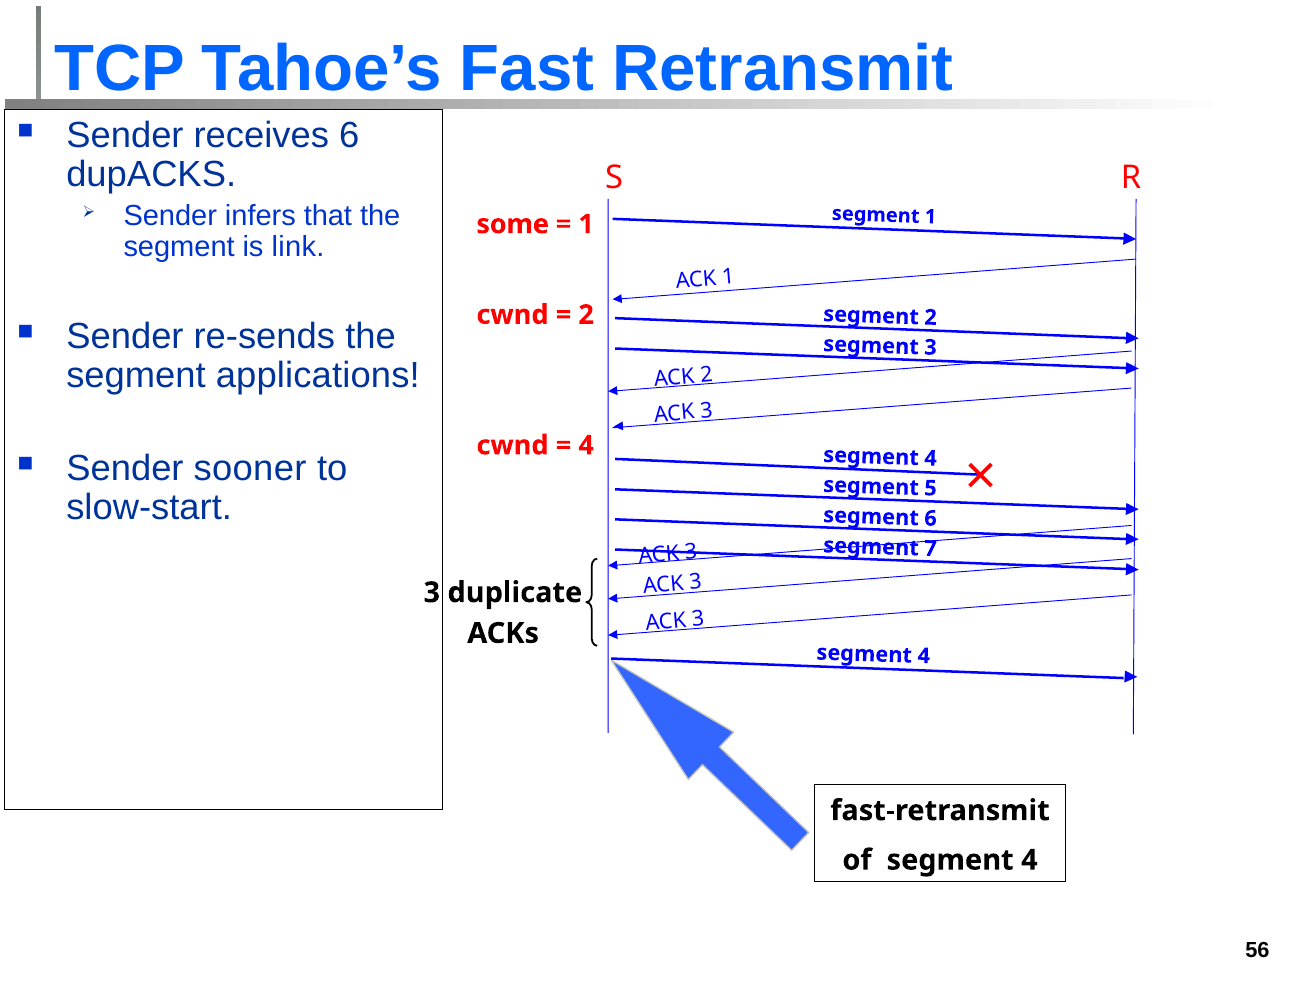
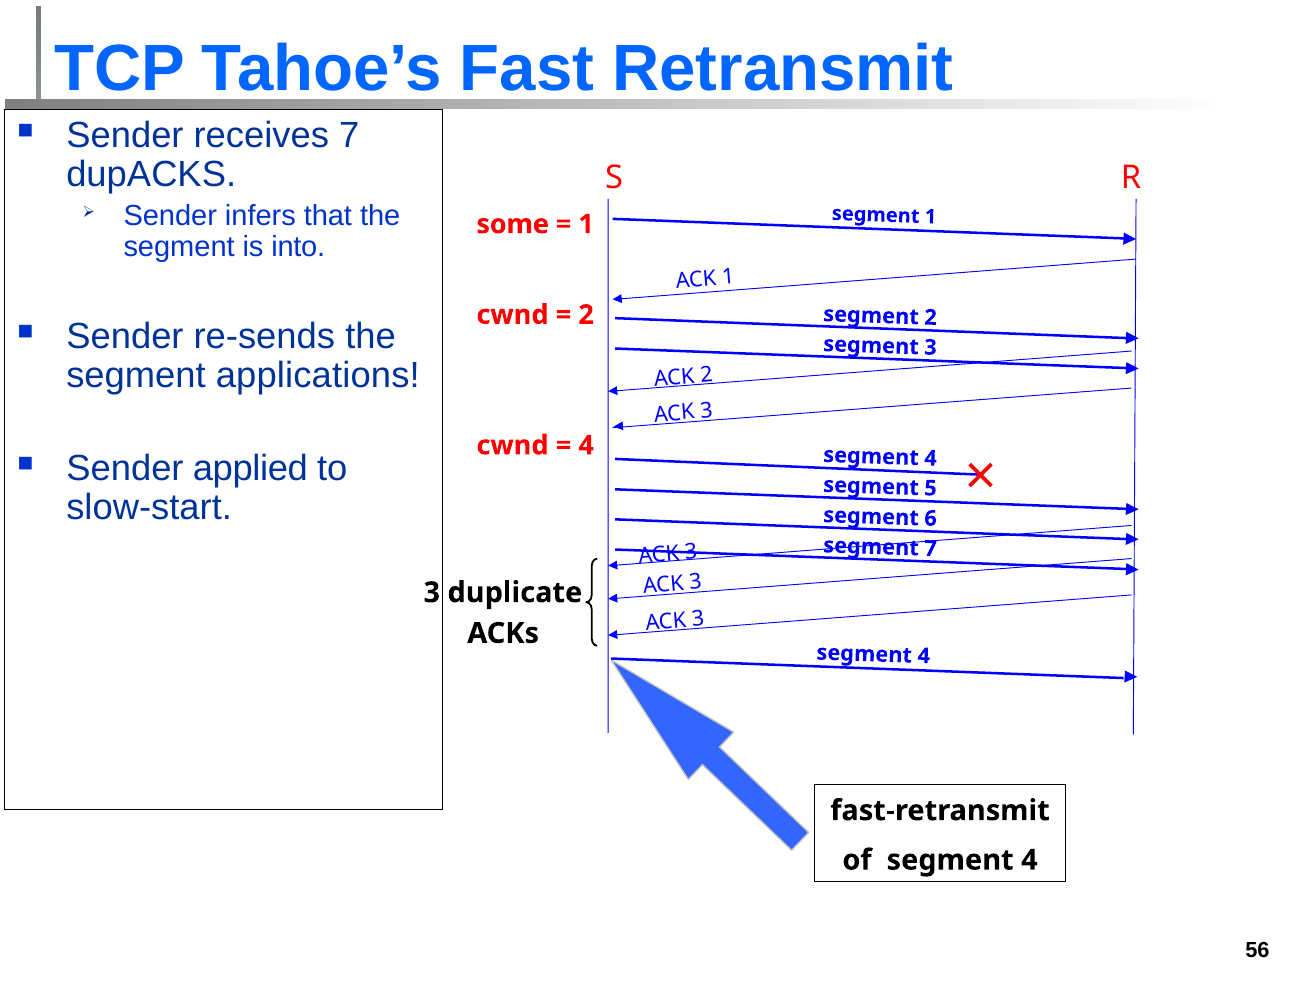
receives 6: 6 -> 7
link: link -> into
sooner: sooner -> applied
